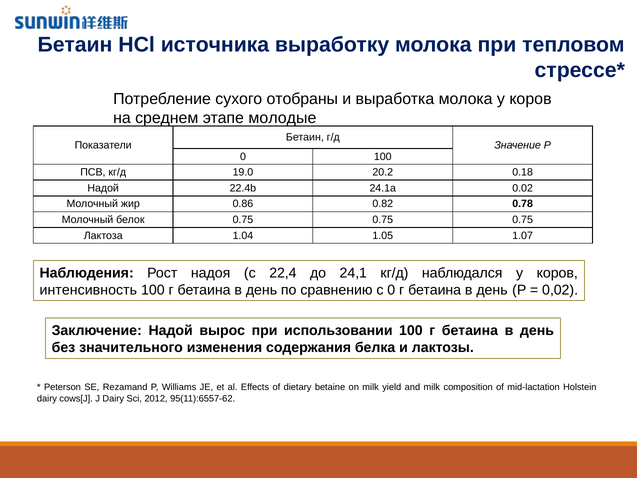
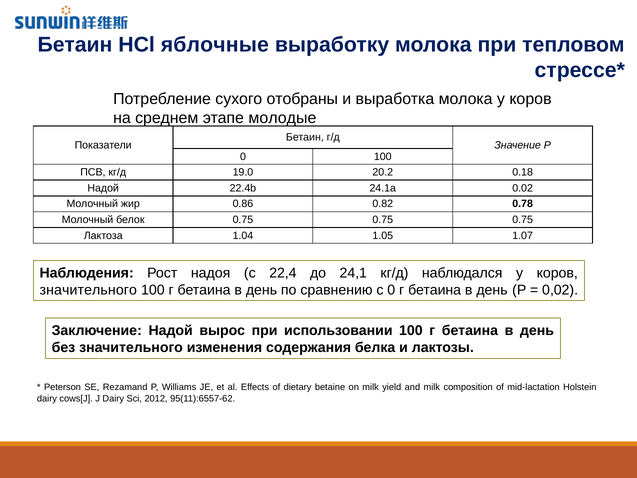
источника: источника -> яблочные
интенсивность at (88, 290): интенсивность -> значительного
